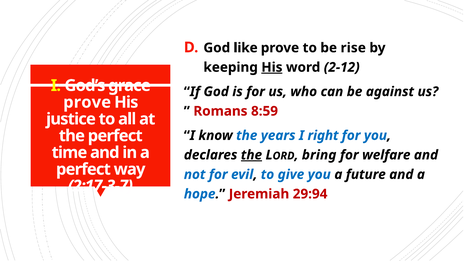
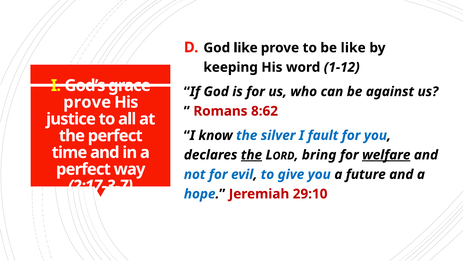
be rise: rise -> like
His at (272, 67) underline: present -> none
2-12: 2-12 -> 1-12
8:59: 8:59 -> 8:62
years: years -> silver
right: right -> fault
welfare underline: none -> present
29:94: 29:94 -> 29:10
